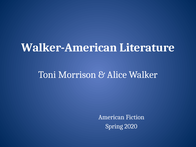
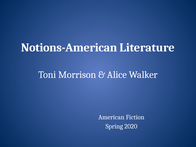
Walker-American: Walker-American -> Notions-American
